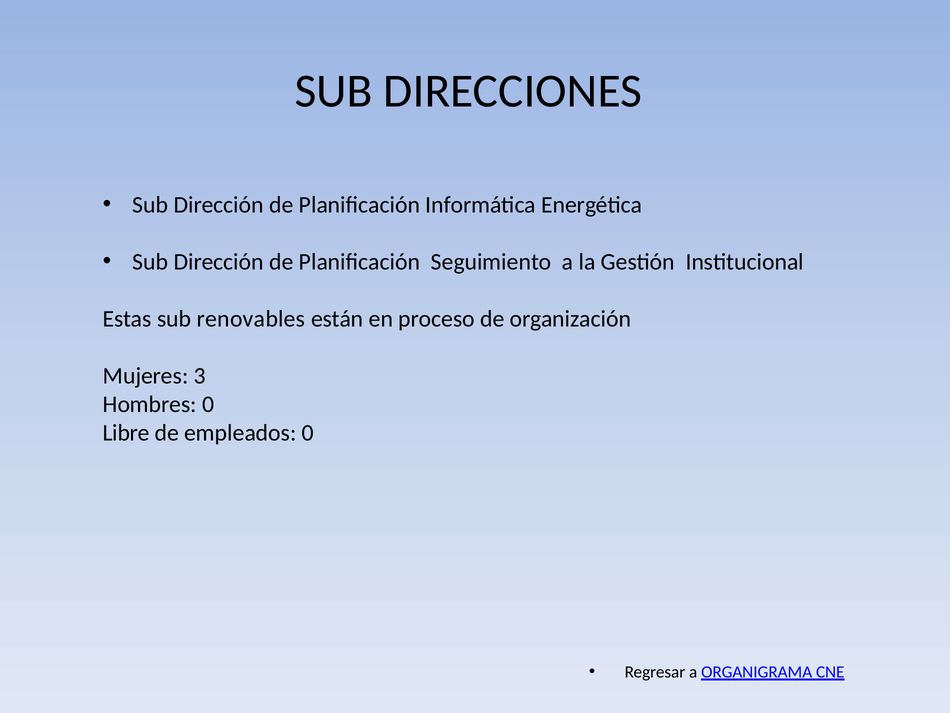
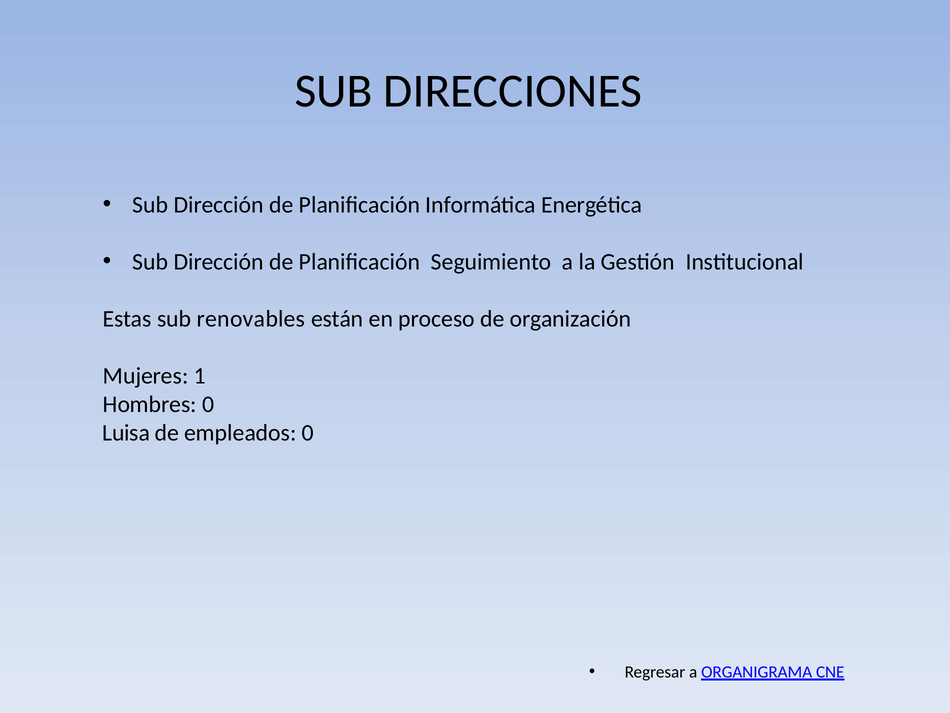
3: 3 -> 1
Libre: Libre -> Luisa
